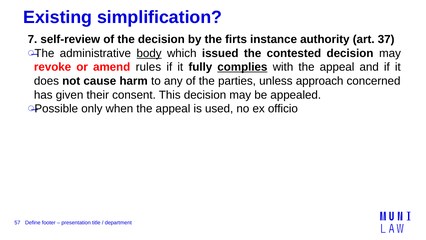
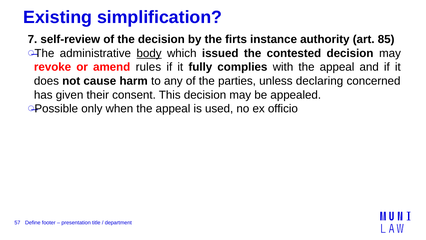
37: 37 -> 85
complies underline: present -> none
approach: approach -> declaring
